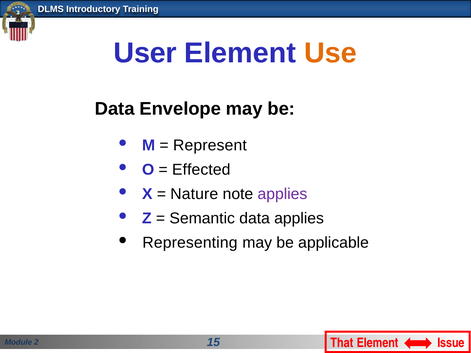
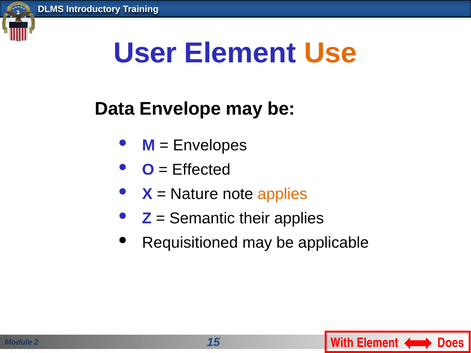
Represent: Represent -> Envelopes
applies at (282, 194) colour: purple -> orange
Semantic data: data -> their
Representing: Representing -> Requisitioned
That: That -> With
Issue: Issue -> Does
